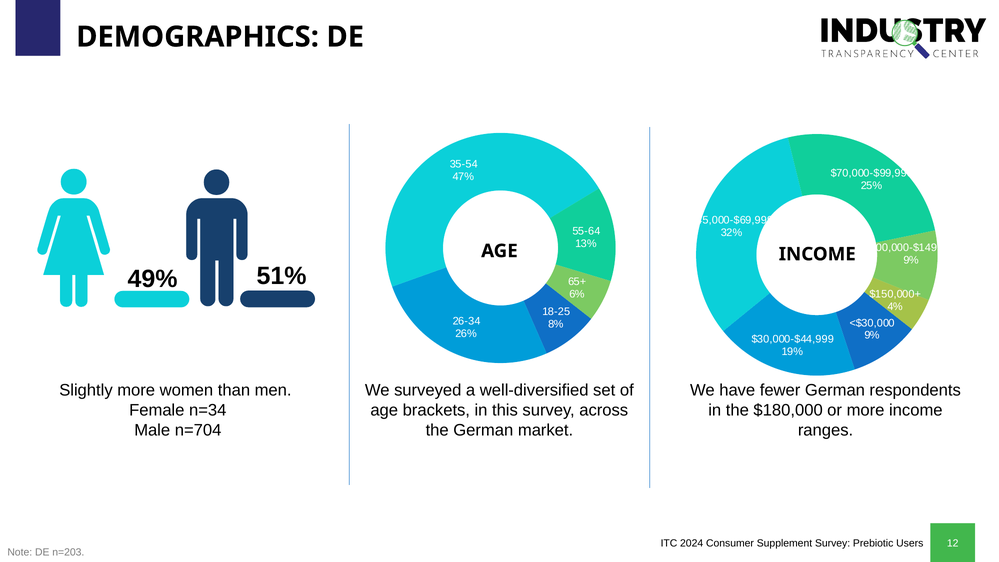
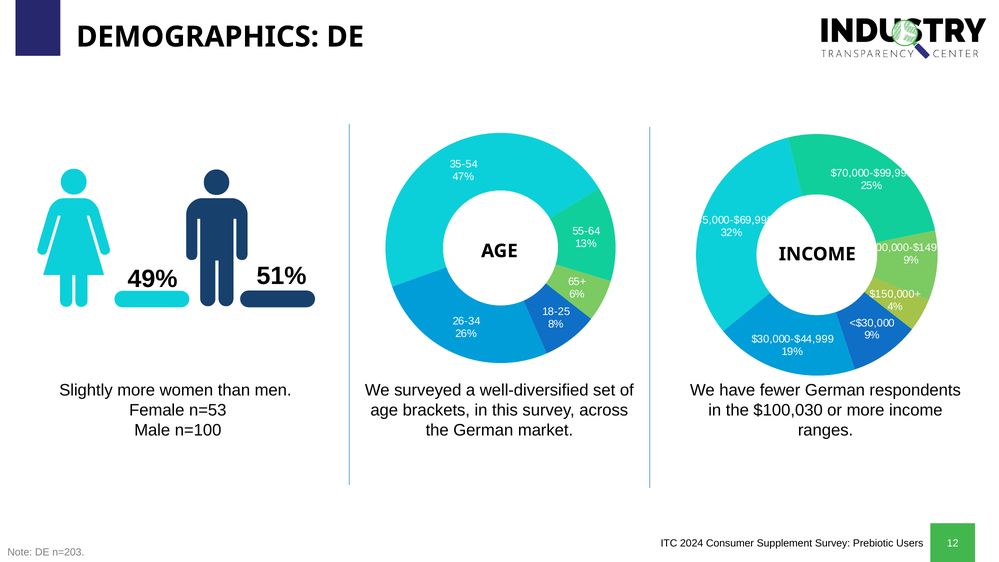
n=34: n=34 -> n=53
$180,000: $180,000 -> $100,030
n=704: n=704 -> n=100
